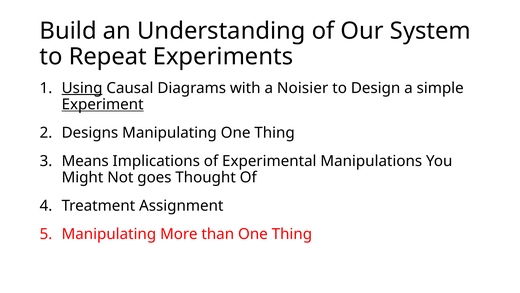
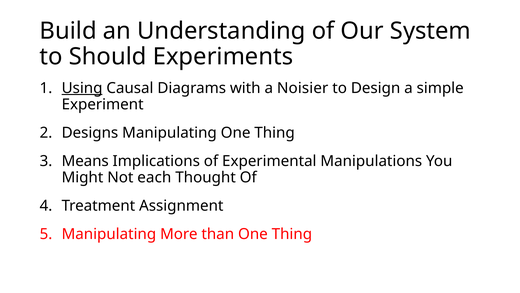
Repeat: Repeat -> Should
Experiment underline: present -> none
goes: goes -> each
